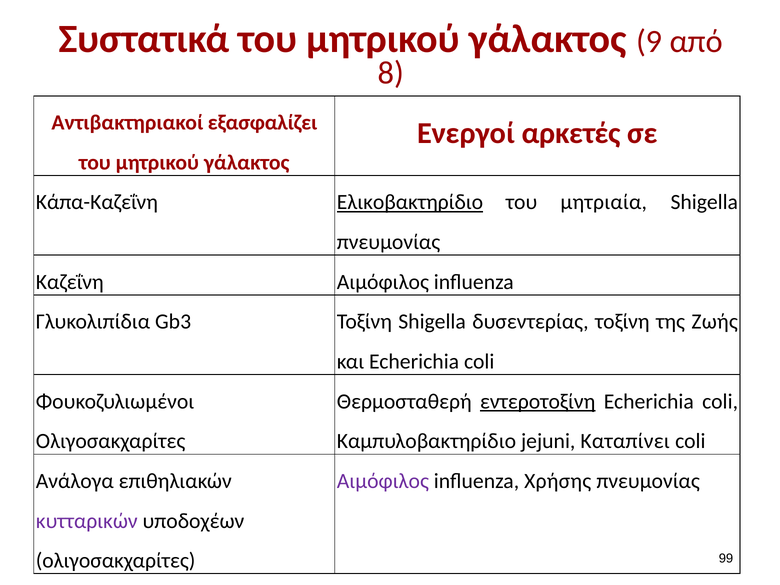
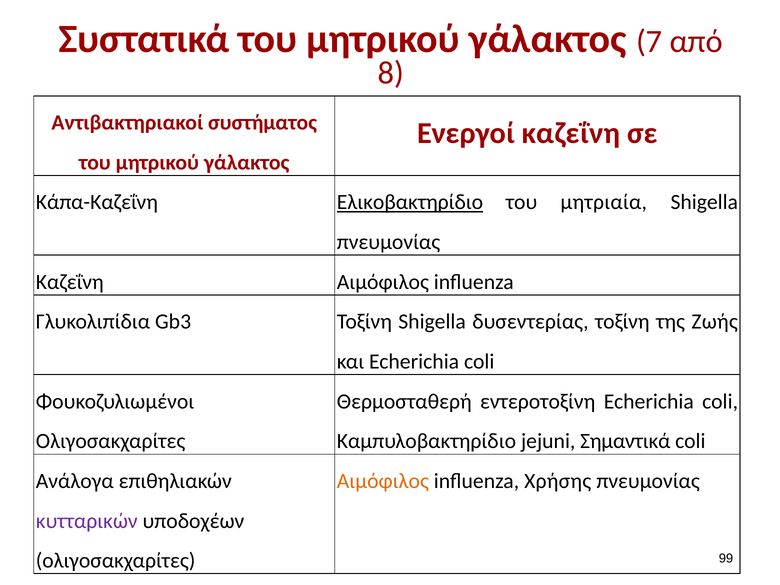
9: 9 -> 7
εξασφαλίζει: εξασφαλίζει -> συστήματος
Ενεργοί αρκετές: αρκετές -> καζεΐνη
εντεροτοξίνη underline: present -> none
Καταπίνει: Καταπίνει -> Σημαντικά
Αιμόφιλος at (383, 481) colour: purple -> orange
